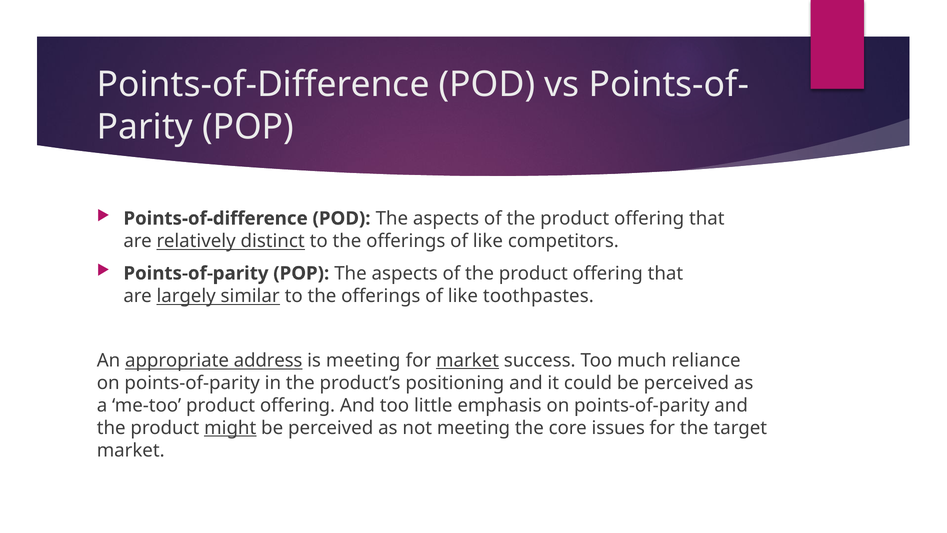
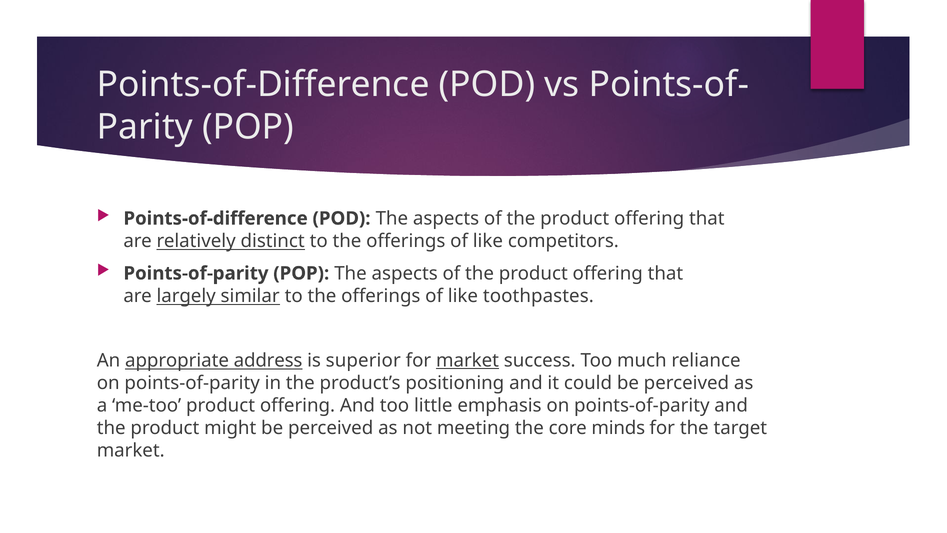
is meeting: meeting -> superior
might underline: present -> none
issues: issues -> minds
